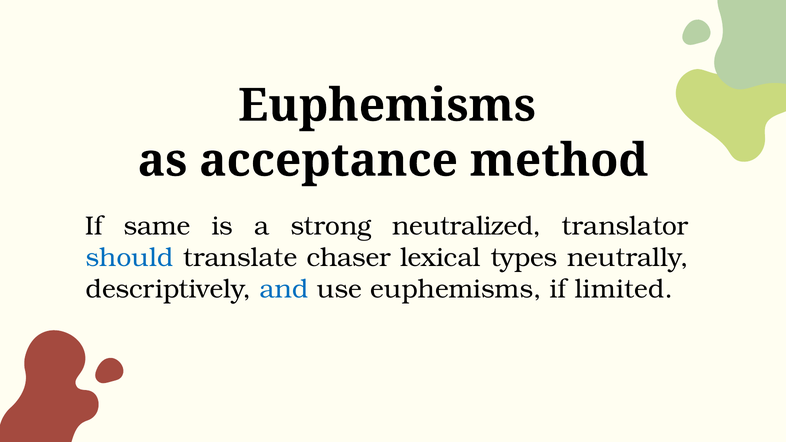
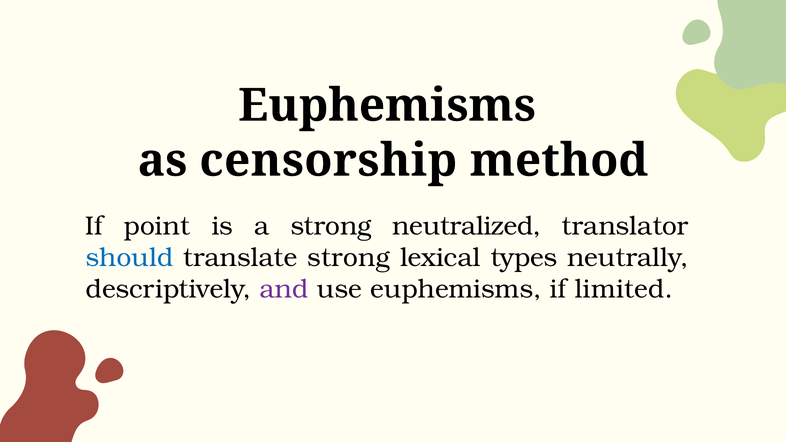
acceptance: acceptance -> censorship
same: same -> point
translate chaser: chaser -> strong
and colour: blue -> purple
